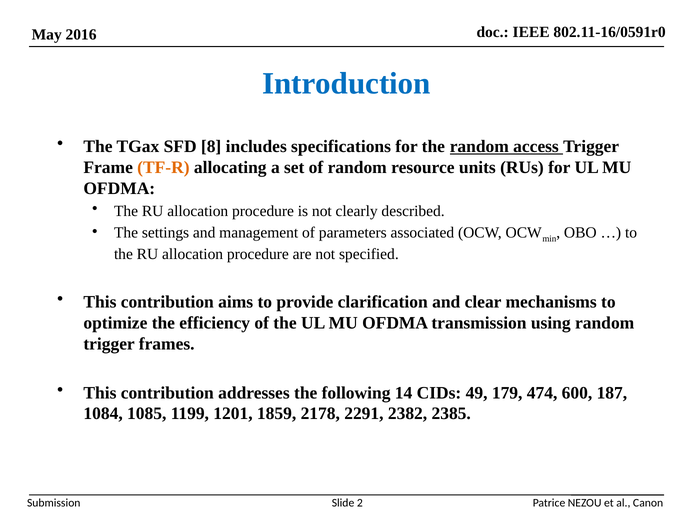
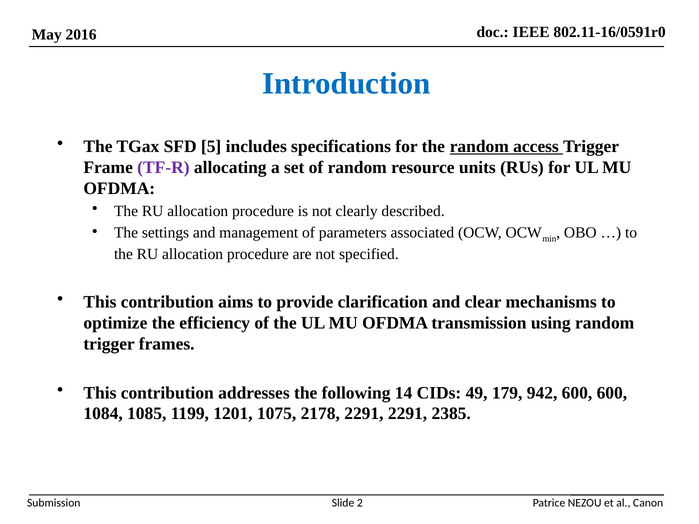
8: 8 -> 5
TF-R colour: orange -> purple
474: 474 -> 942
600 187: 187 -> 600
1859: 1859 -> 1075
2291 2382: 2382 -> 2291
